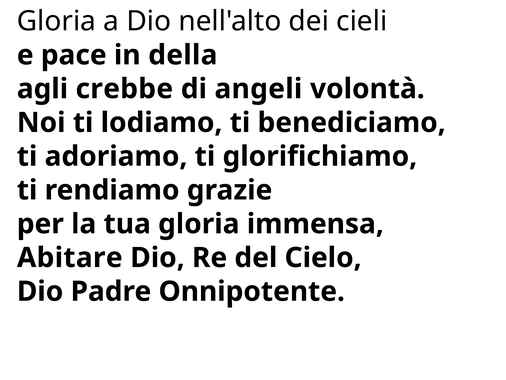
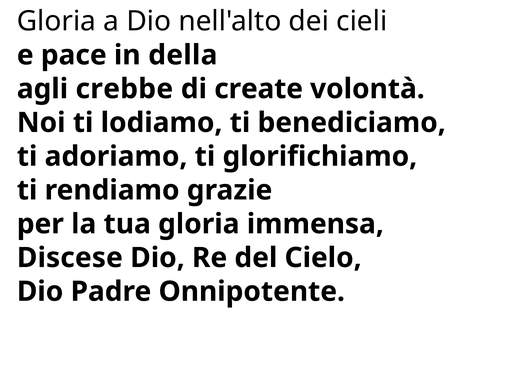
angeli: angeli -> create
Abitare: Abitare -> Discese
